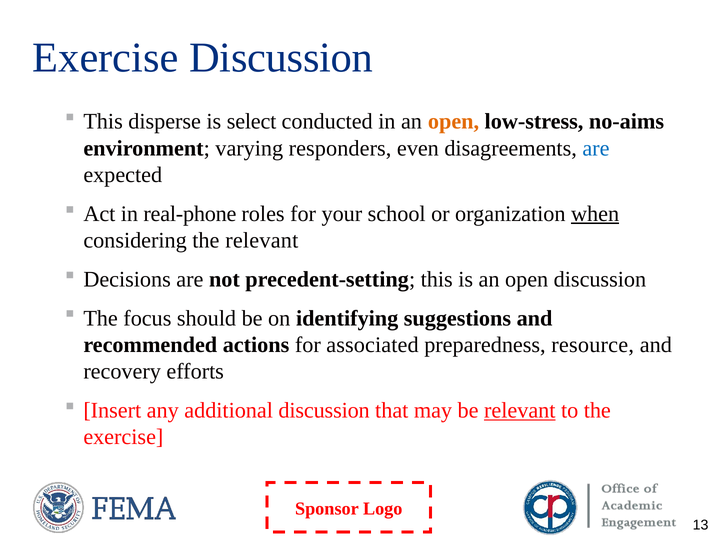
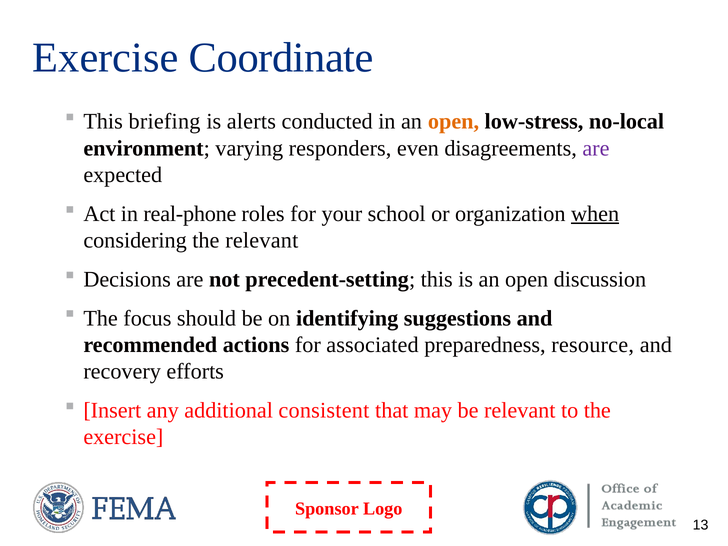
Exercise Discussion: Discussion -> Coordinate
disperse: disperse -> briefing
select: select -> alerts
no-aims: no-aims -> no-local
are at (596, 148) colour: blue -> purple
additional discussion: discussion -> consistent
relevant at (520, 410) underline: present -> none
